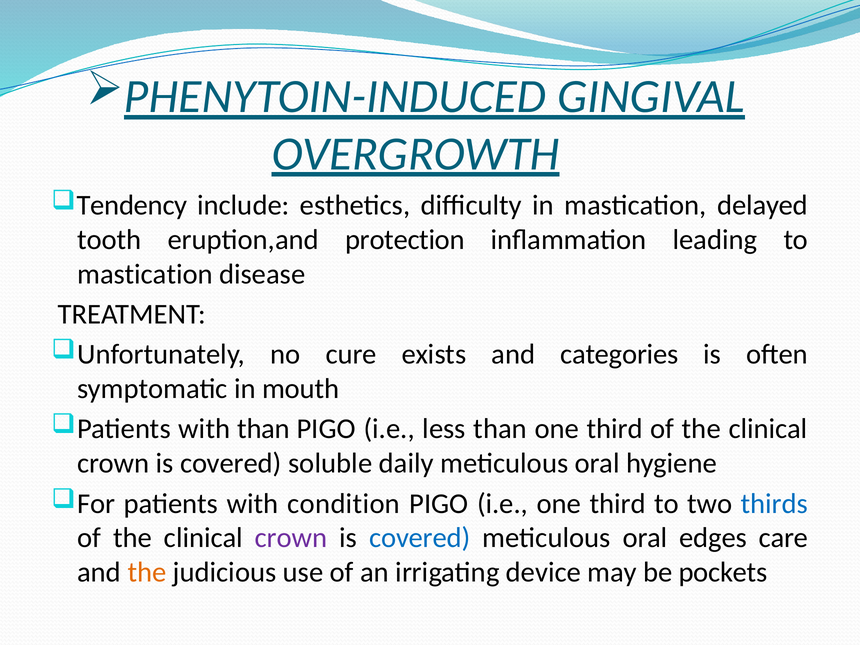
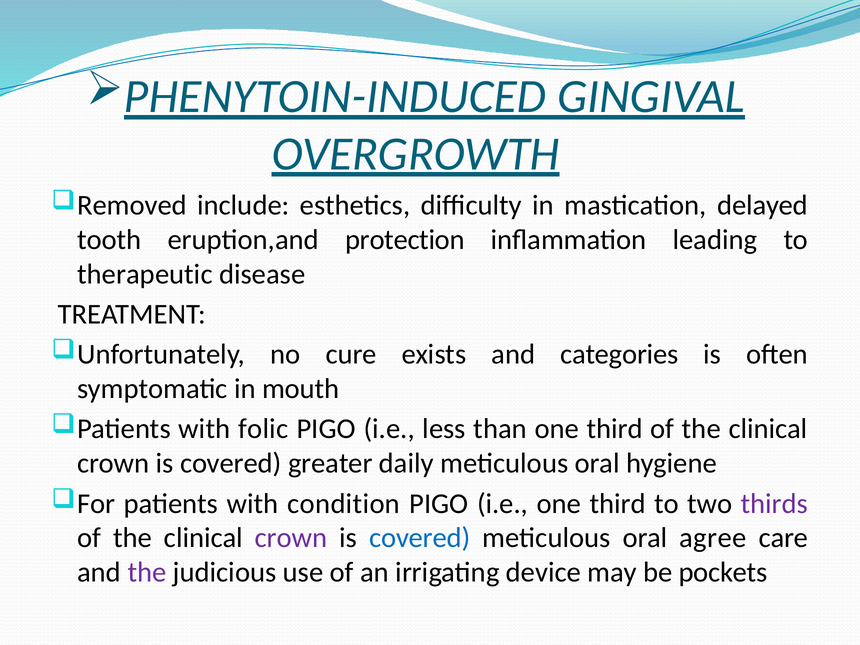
Tendency: Tendency -> Removed
mastication at (145, 274): mastication -> therapeutic
with than: than -> folic
soluble: soluble -> greater
thirds colour: blue -> purple
edges: edges -> agree
the at (147, 572) colour: orange -> purple
